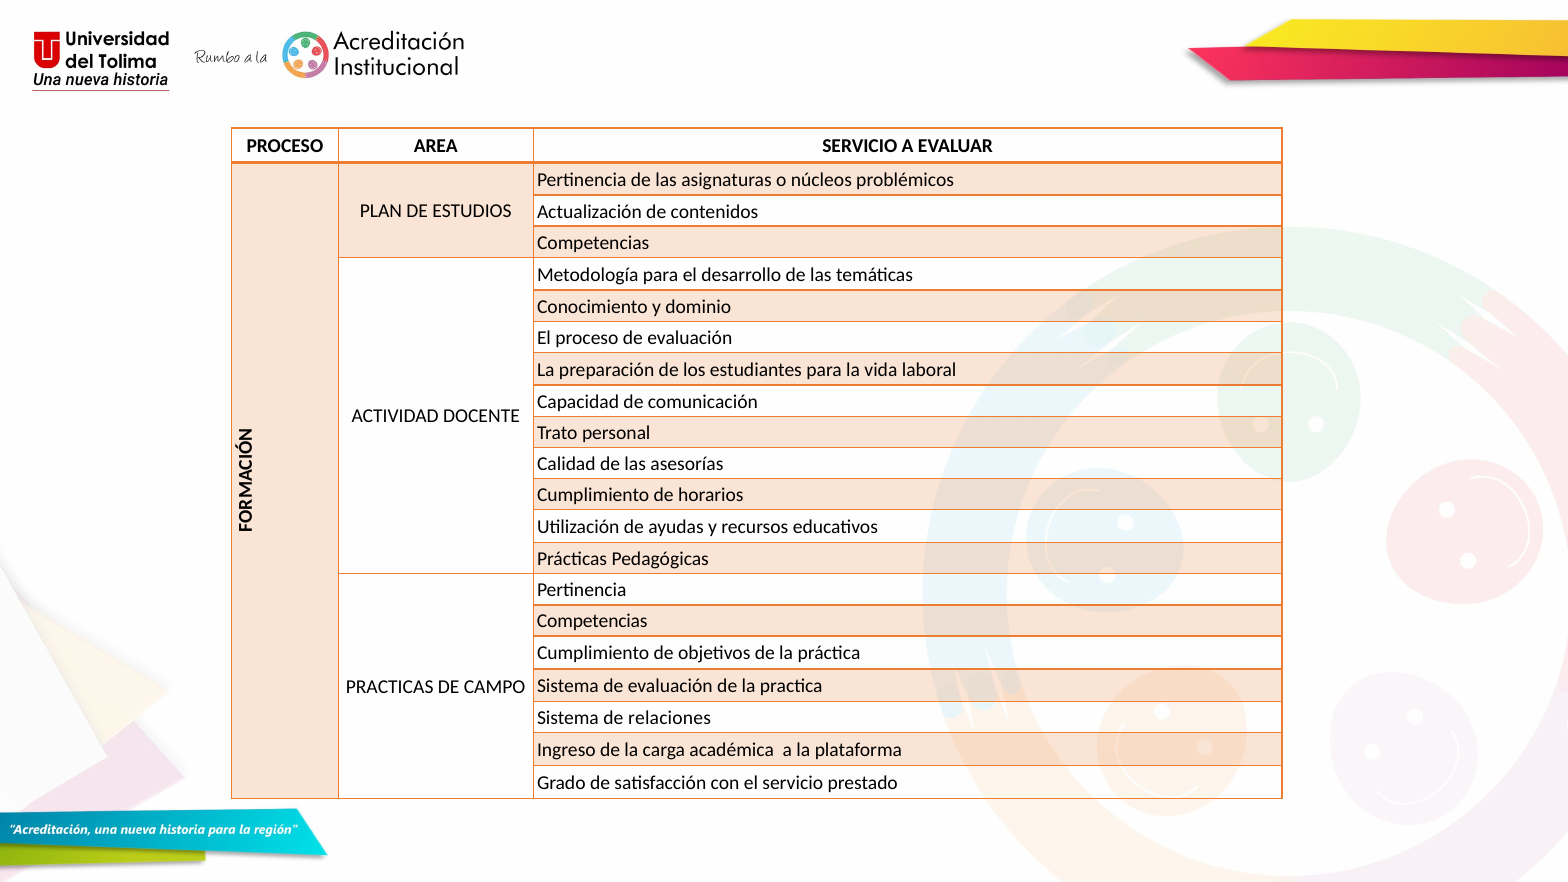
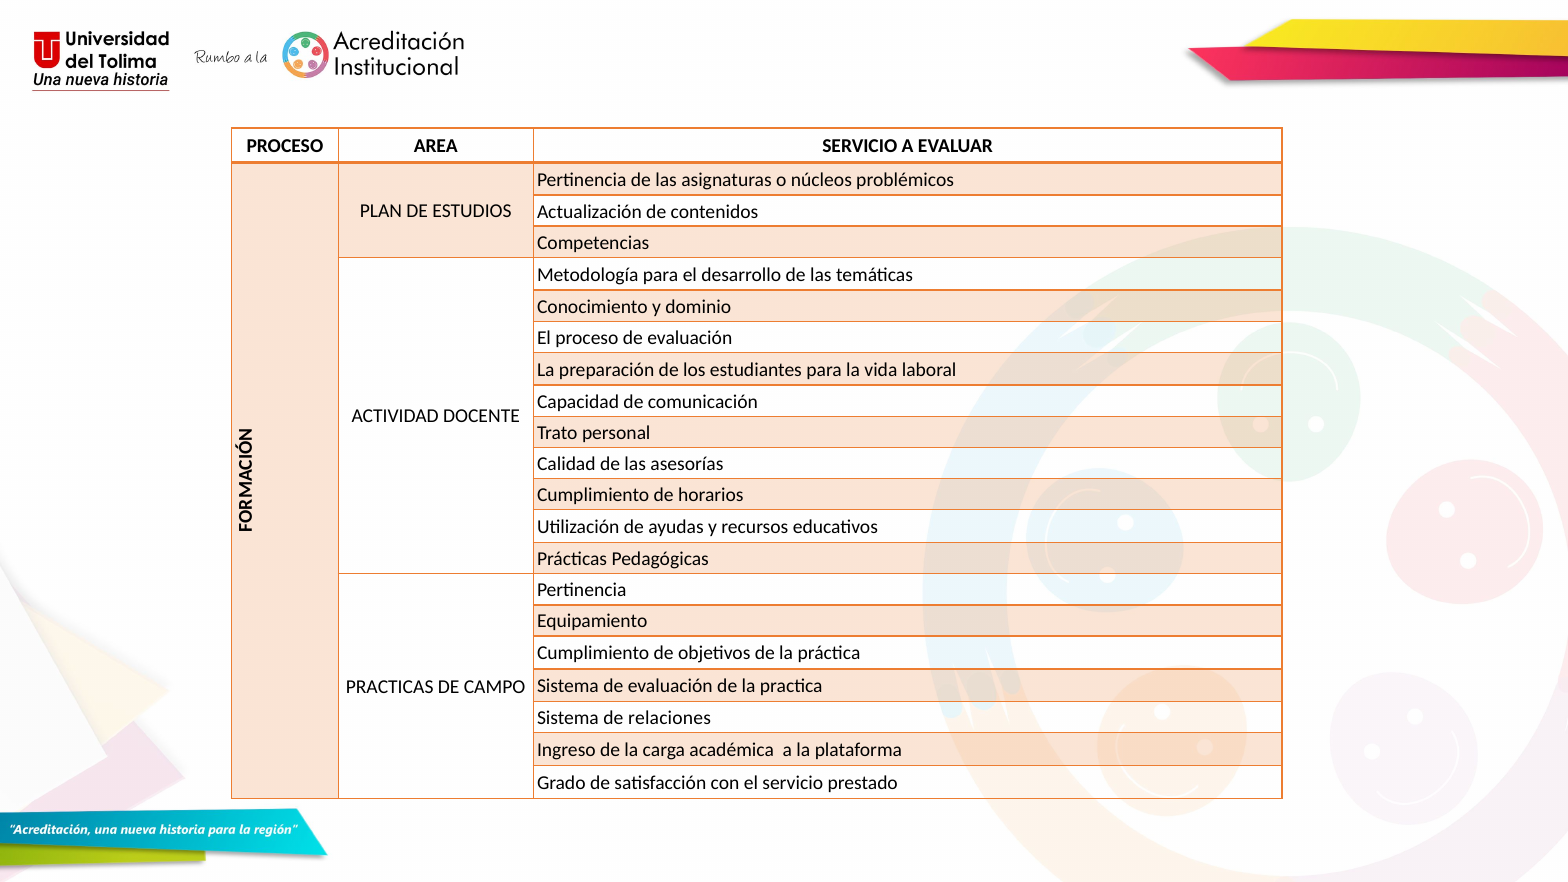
Competencias at (592, 621): Competencias -> Equipamiento
